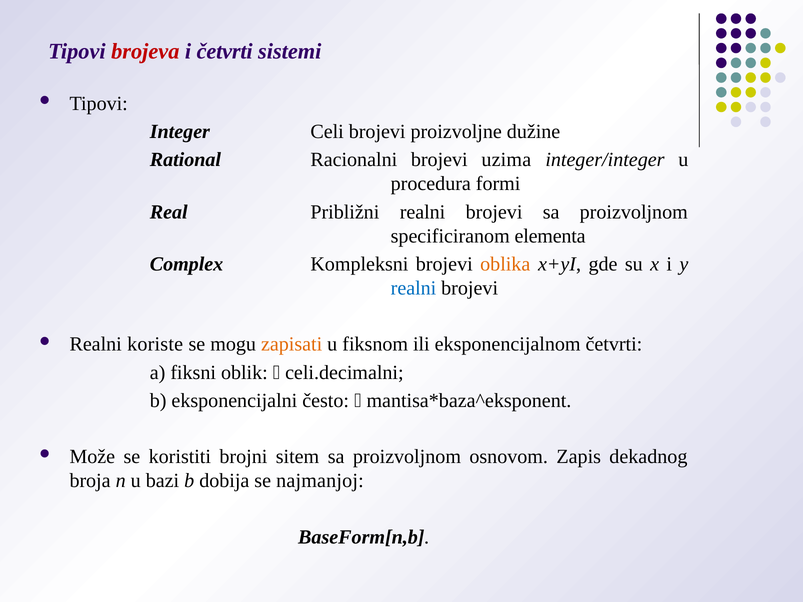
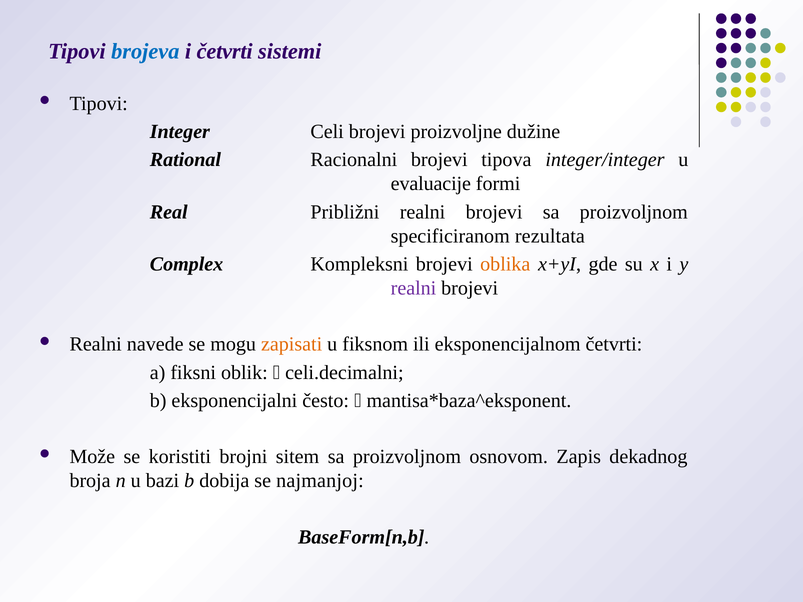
brojeva colour: red -> blue
uzima: uzima -> tipova
procedura: procedura -> evaluacije
elementa: elementa -> rezultata
realni at (413, 288) colour: blue -> purple
koriste: koriste -> navede
